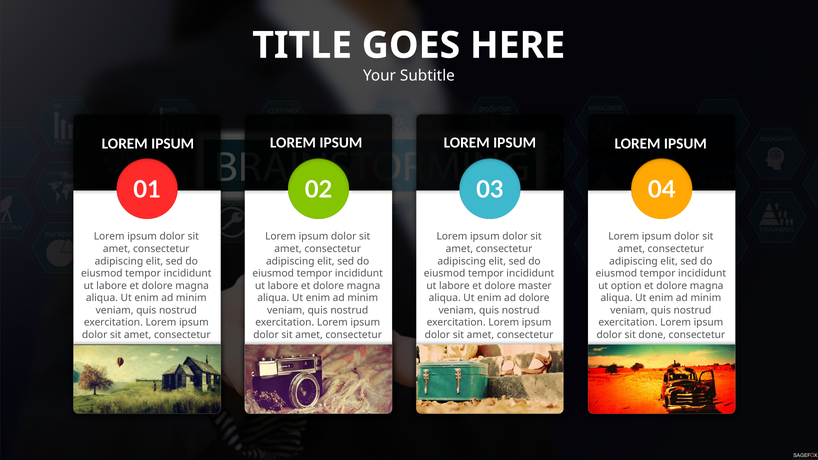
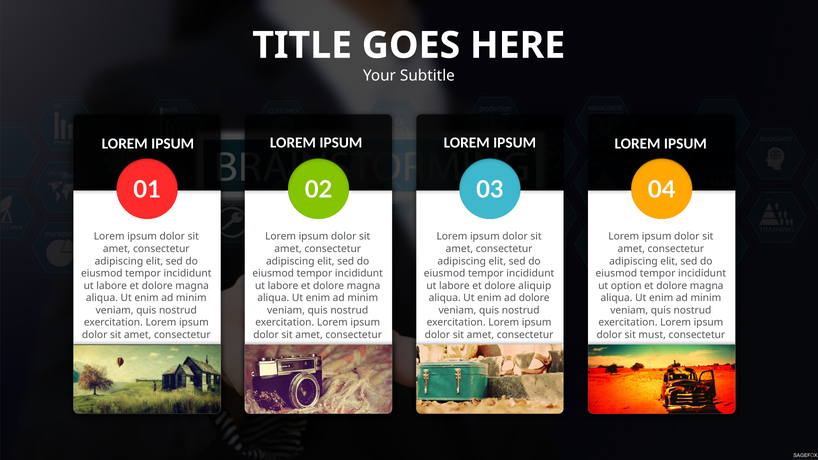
master: master -> aliquip
done: done -> must
